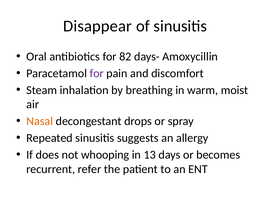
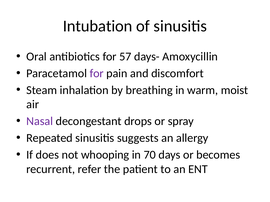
Disappear: Disappear -> Intubation
82: 82 -> 57
Nasal colour: orange -> purple
13: 13 -> 70
